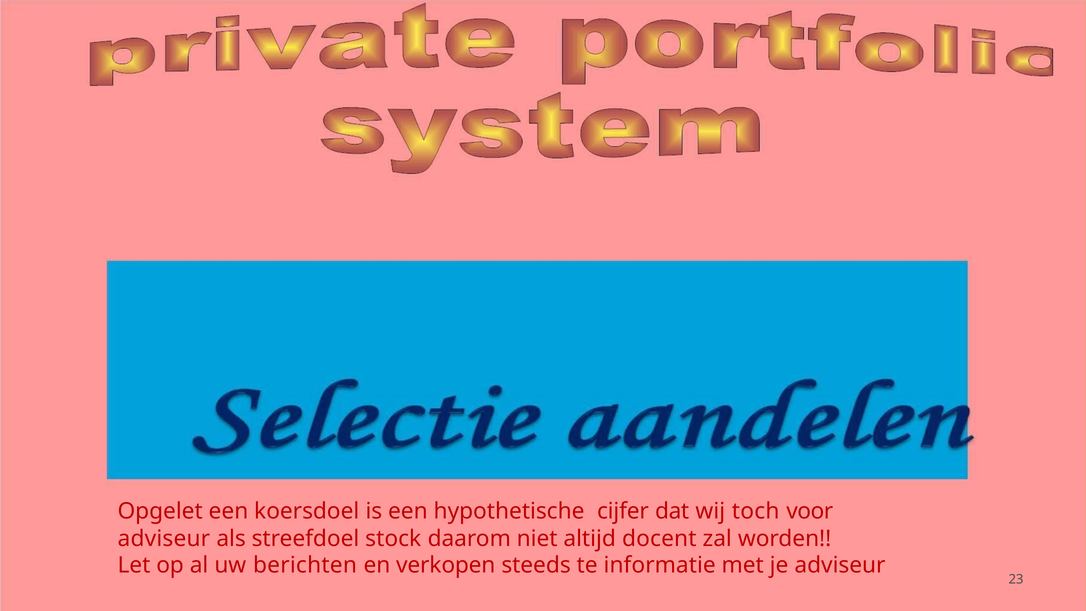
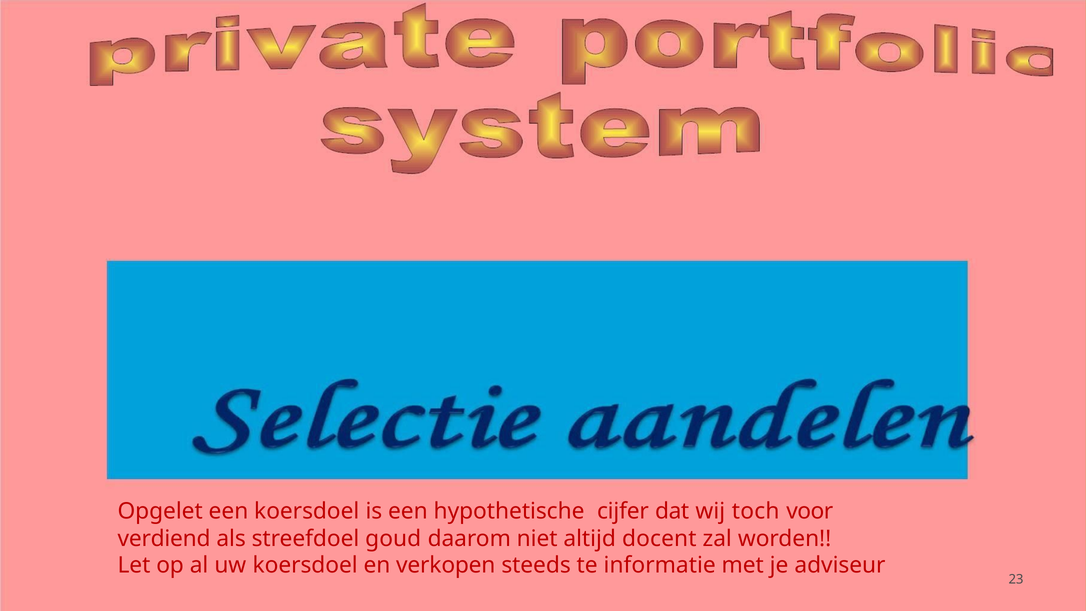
adviseur at (164, 538): adviseur -> verdiend
stock: stock -> goud
uw berichten: berichten -> koersdoel
